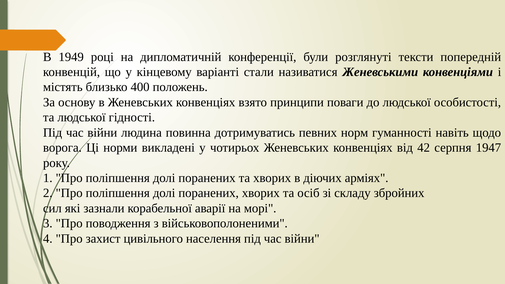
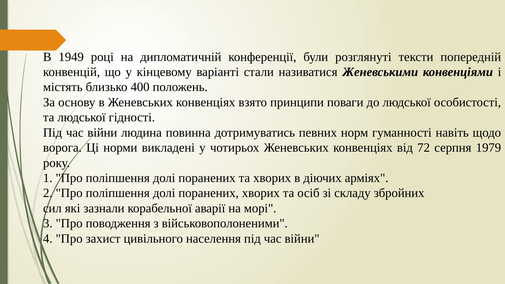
42: 42 -> 72
1947: 1947 -> 1979
